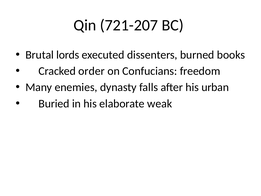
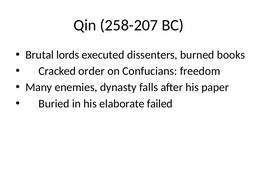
721-207: 721-207 -> 258-207
urban: urban -> paper
weak: weak -> failed
